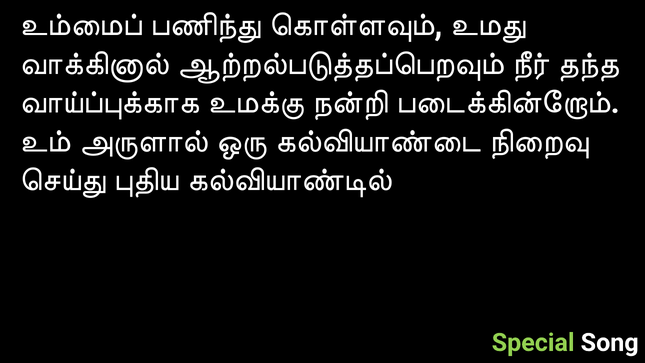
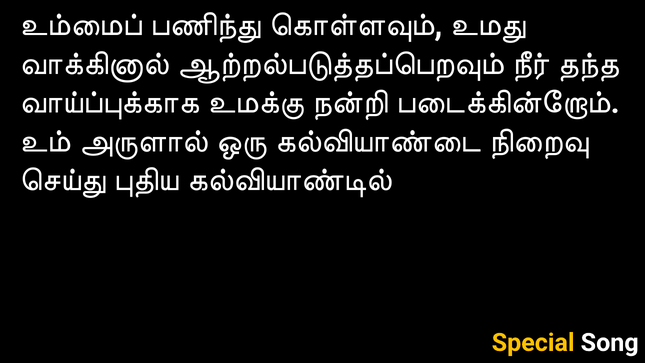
Special colour: light green -> yellow
